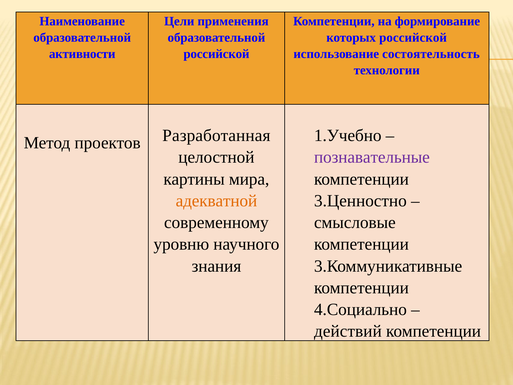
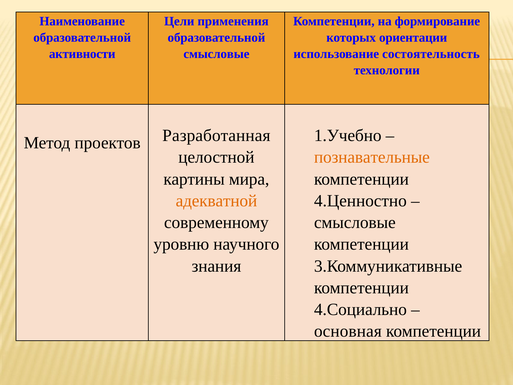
которых российской: российской -> ориентации
российской at (216, 54): российской -> смысловые
познавательные colour: purple -> orange
3.Ценностно: 3.Ценностно -> 4.Ценностно
действий: действий -> основная
